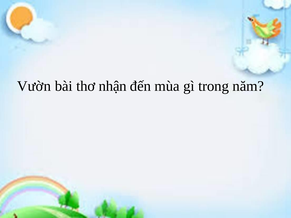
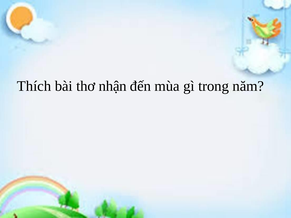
Vườn: Vườn -> Thích
